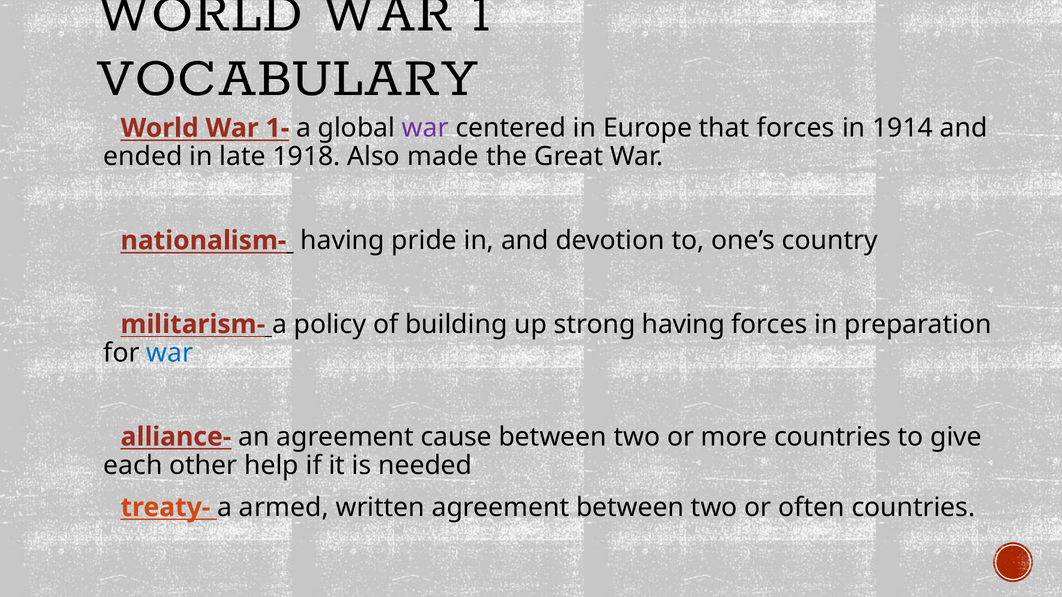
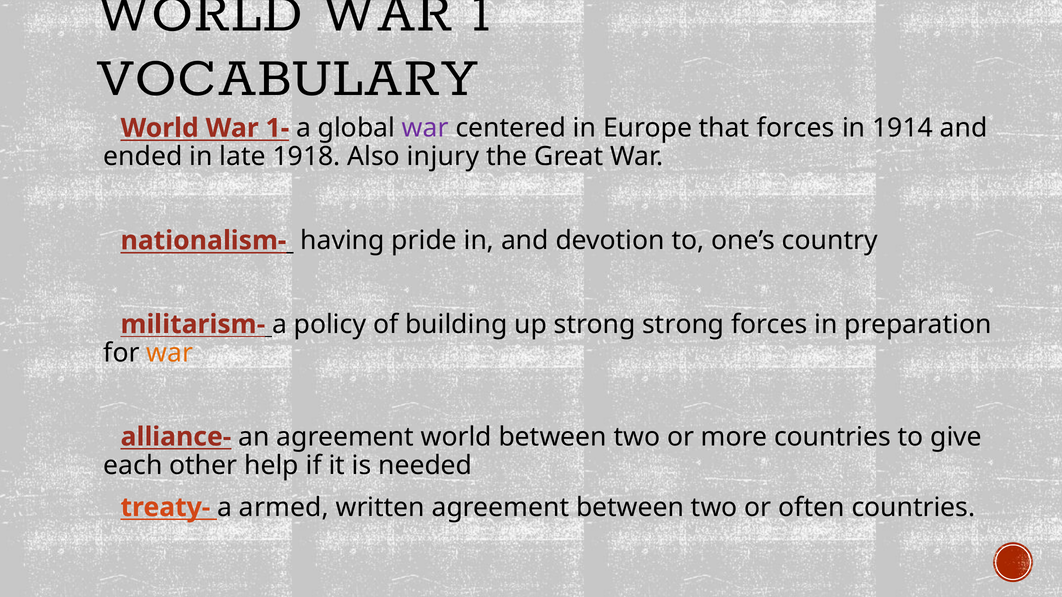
made: made -> injury
strong having: having -> strong
war at (170, 353) colour: blue -> orange
agreement cause: cause -> world
